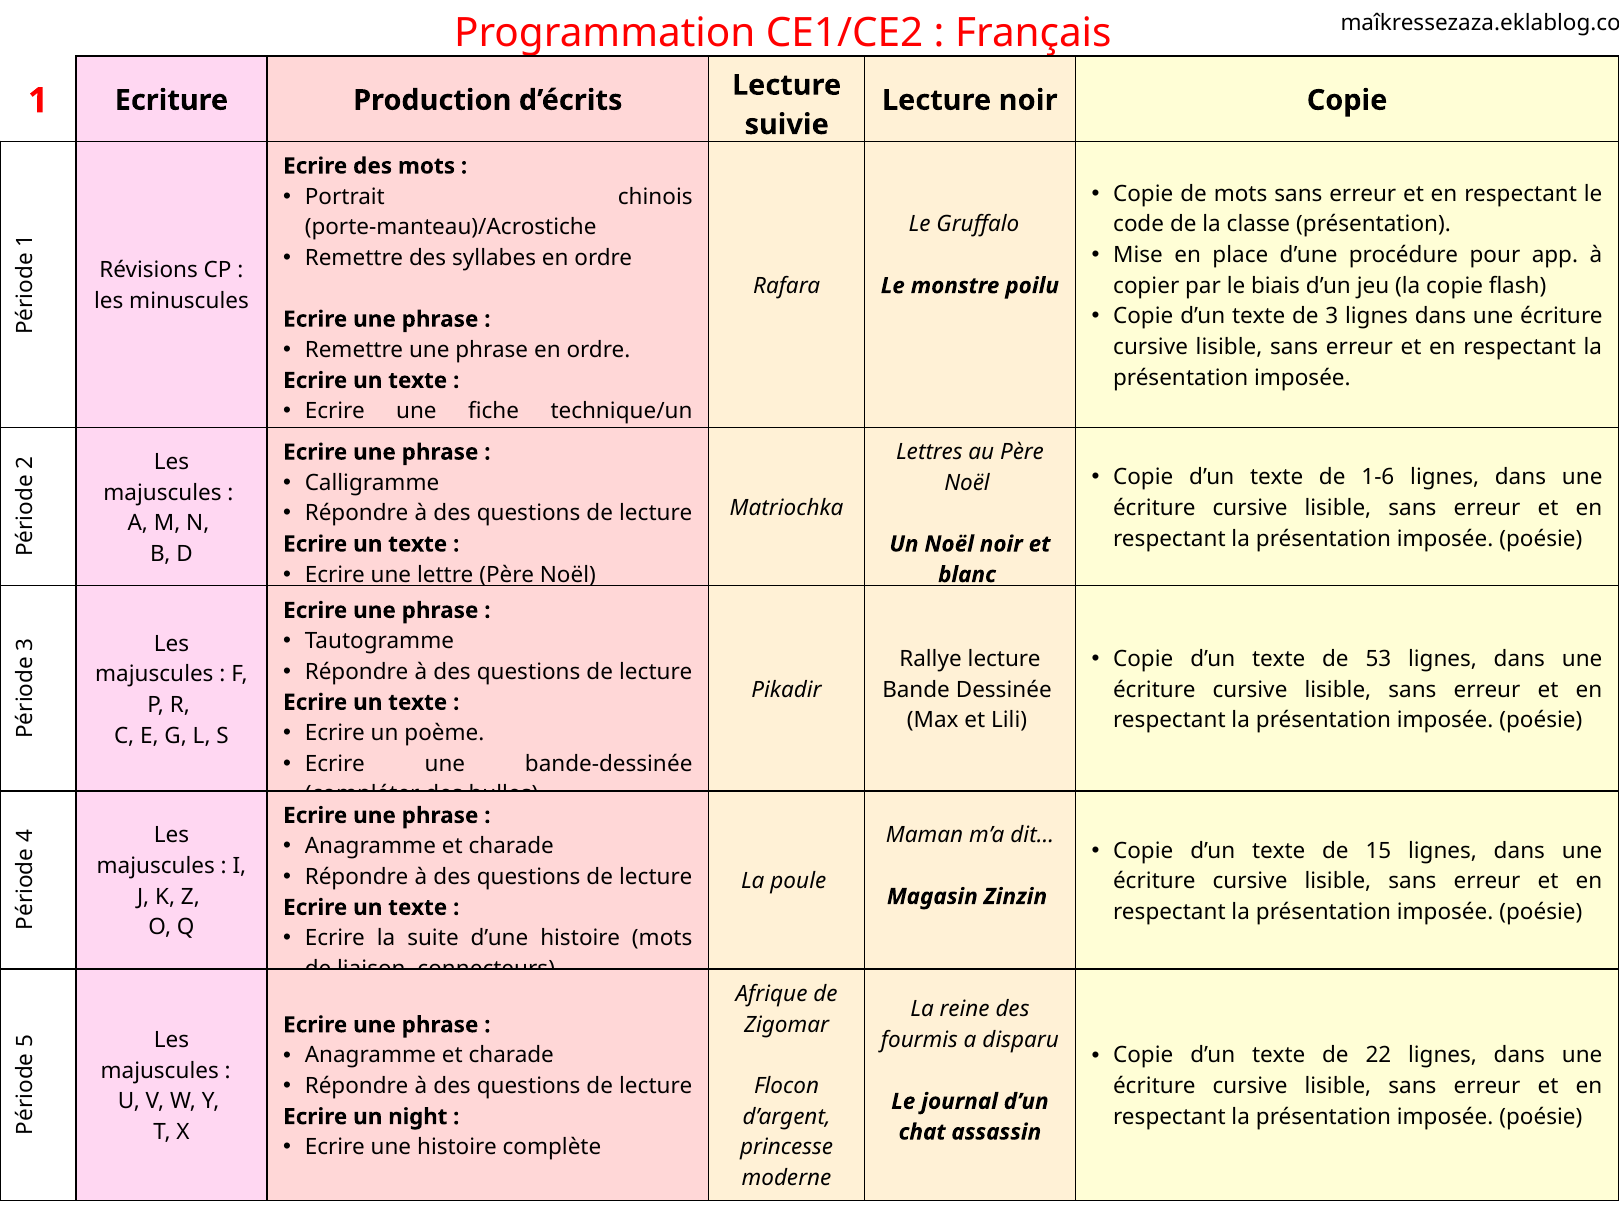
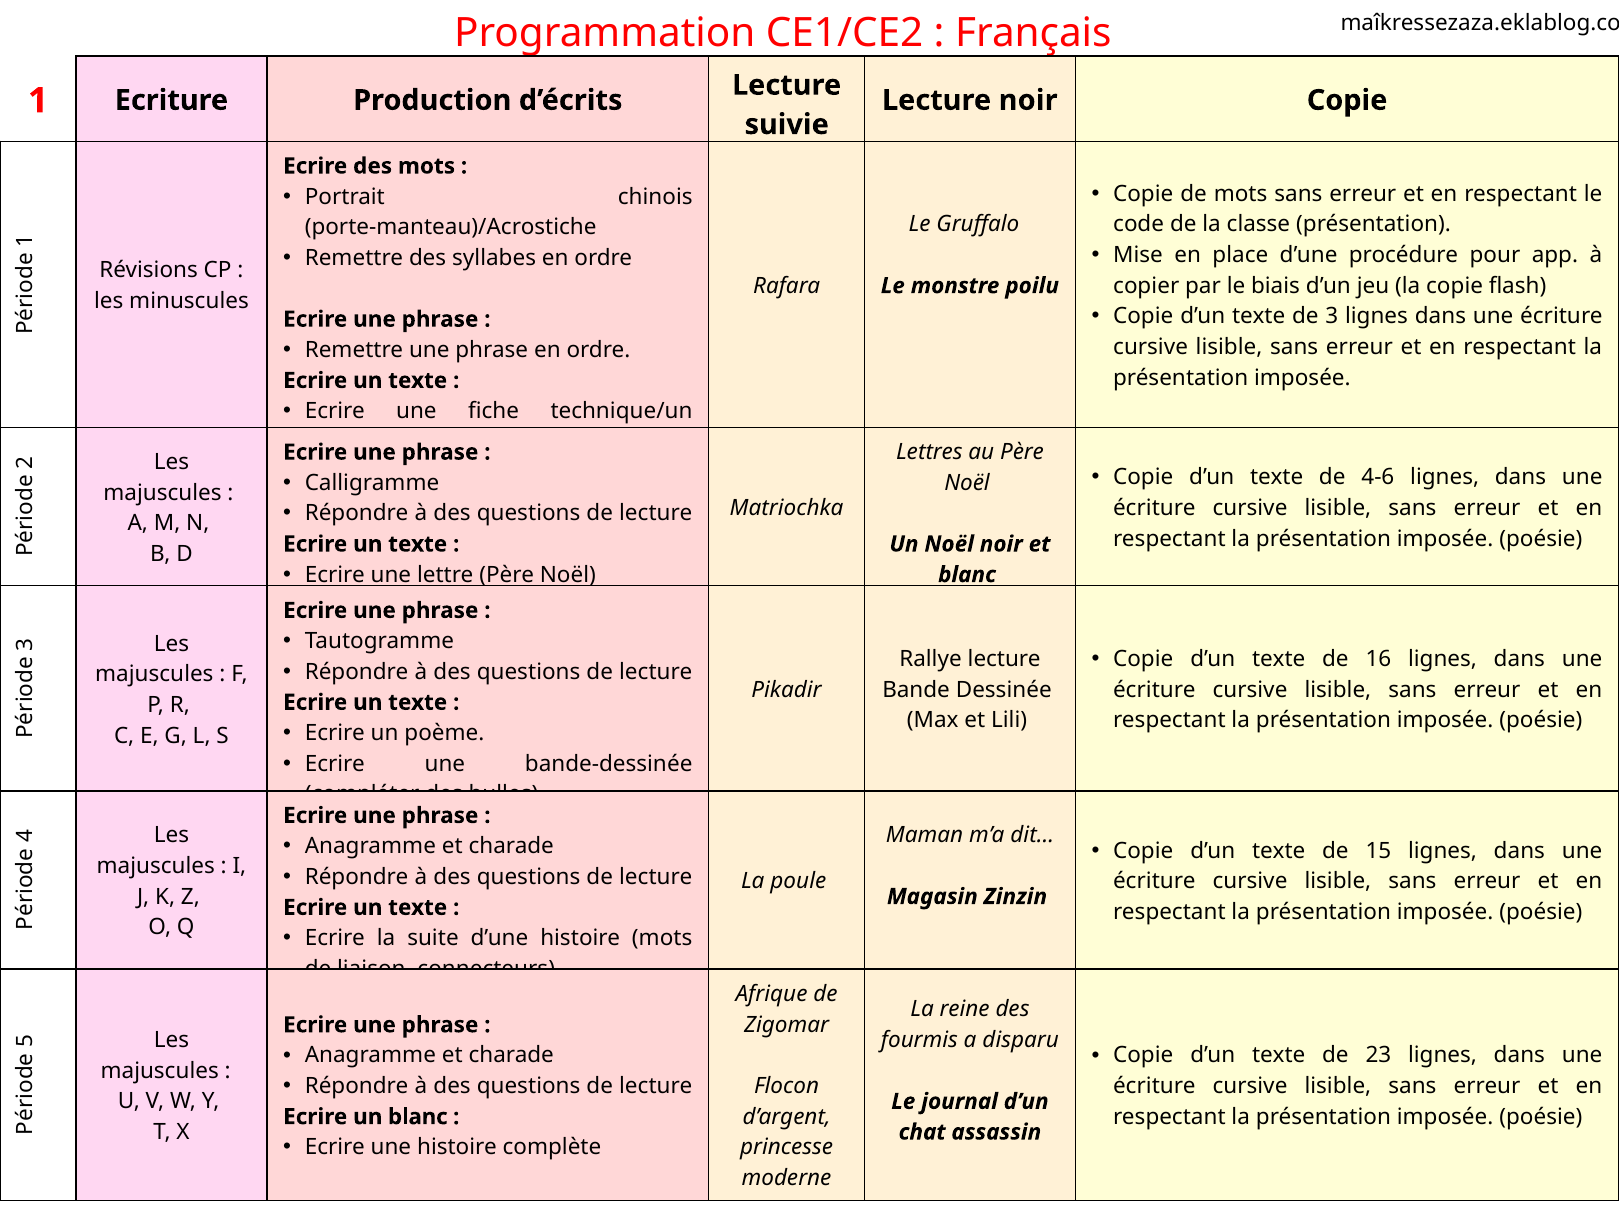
1-6: 1-6 -> 4-6
53: 53 -> 16
22: 22 -> 23
un night: night -> blanc
